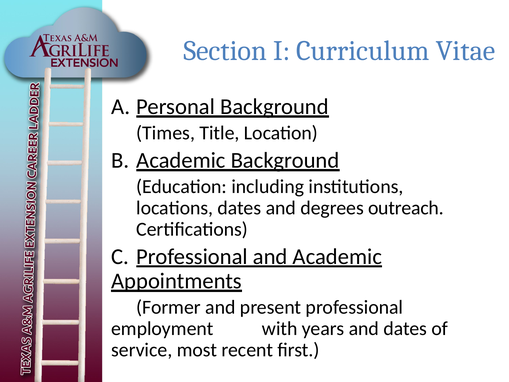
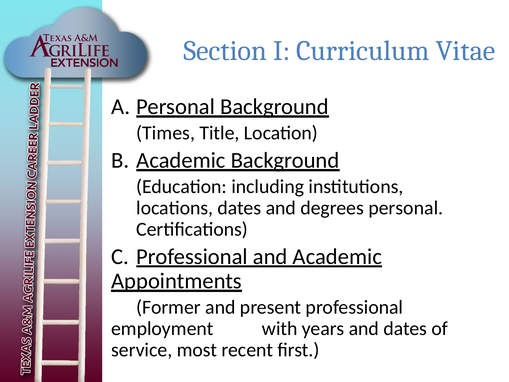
degrees outreach: outreach -> personal
